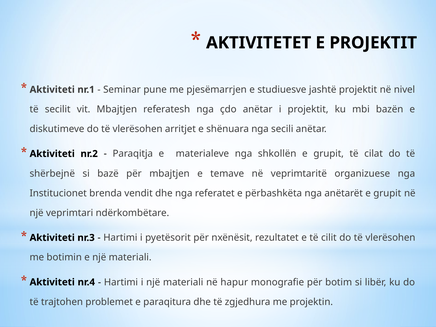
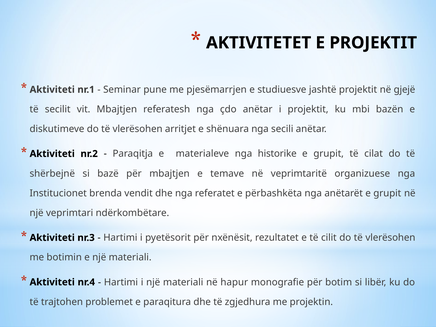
nivel: nivel -> gjejë
shkollën: shkollën -> historike
